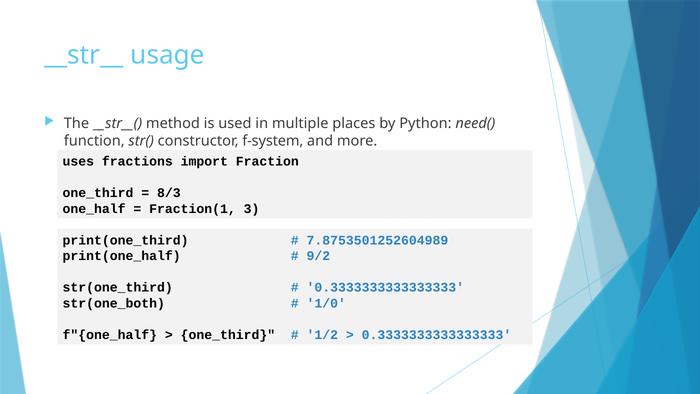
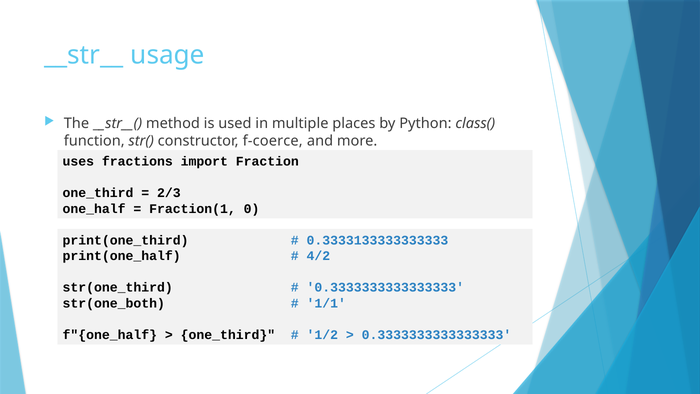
need(: need( -> class(
f-system: f-system -> f-coerce
8/3: 8/3 -> 2/3
3: 3 -> 0
7.8753501252604989: 7.8753501252604989 -> 0.3333133333333333
9/2: 9/2 -> 4/2
1/0: 1/0 -> 1/1
